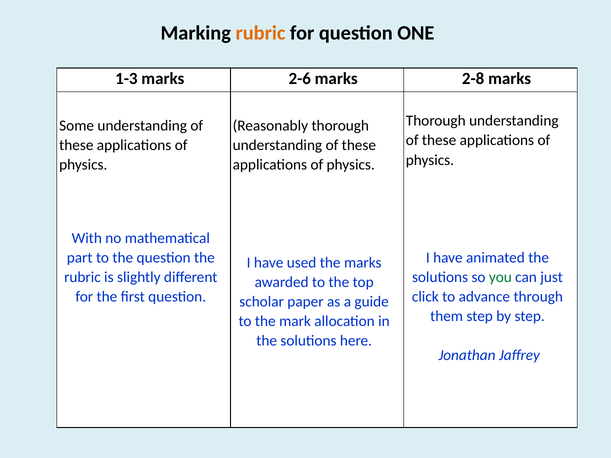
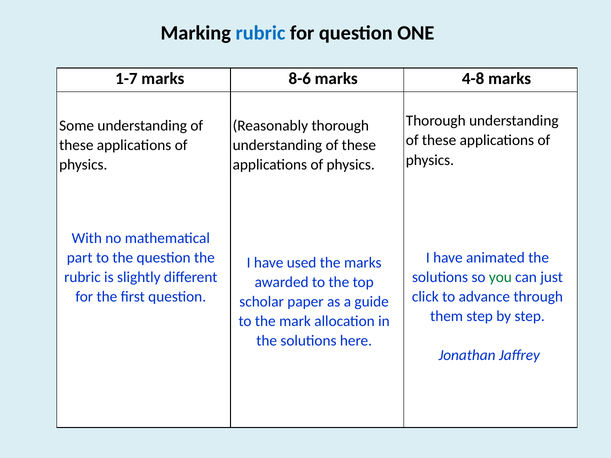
rubric at (260, 33) colour: orange -> blue
1-3: 1-3 -> 1-7
2-6: 2-6 -> 8-6
2-8: 2-8 -> 4-8
